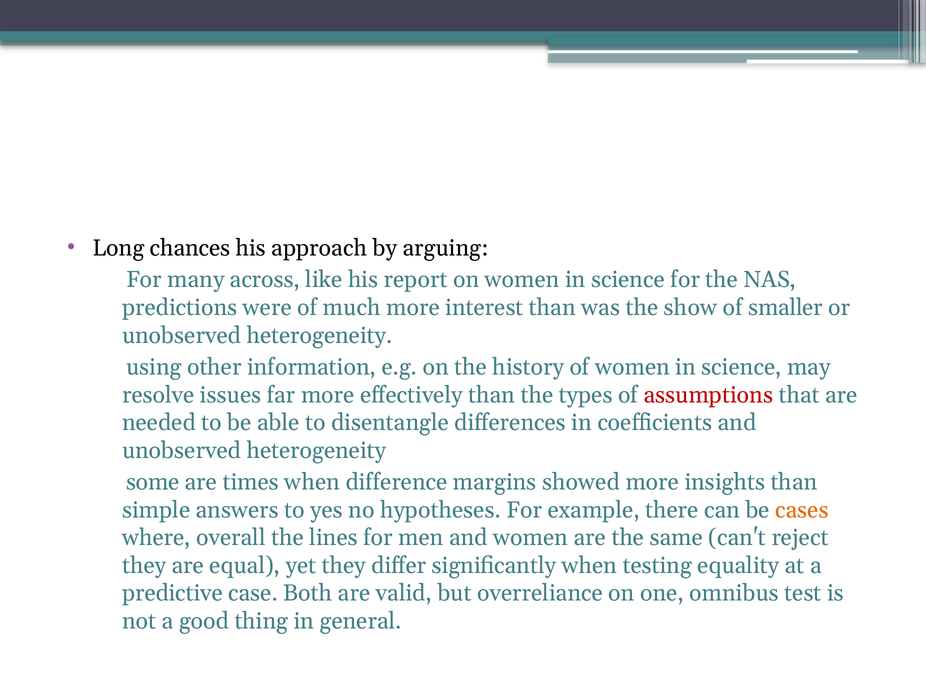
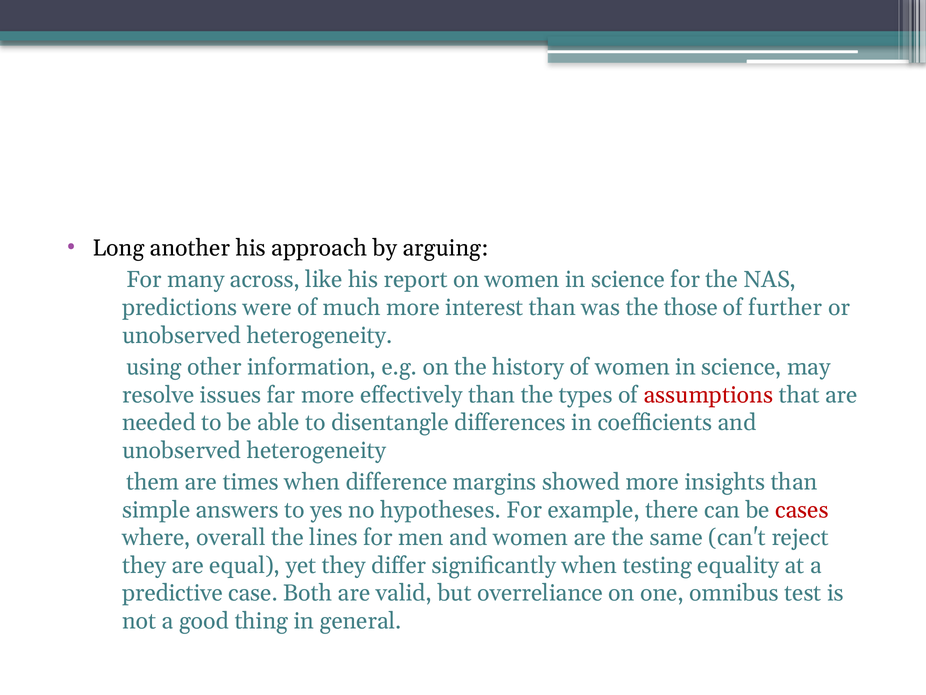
chances: chances -> another
show: show -> those
smaller: smaller -> further
some: some -> them
cases colour: orange -> red
